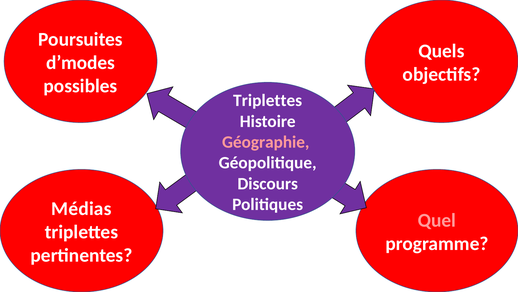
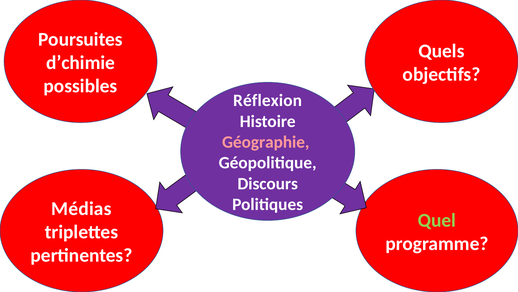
d’modes: d’modes -> d’chimie
Triplettes at (268, 100): Triplettes -> Réflexion
Quel colour: pink -> light green
